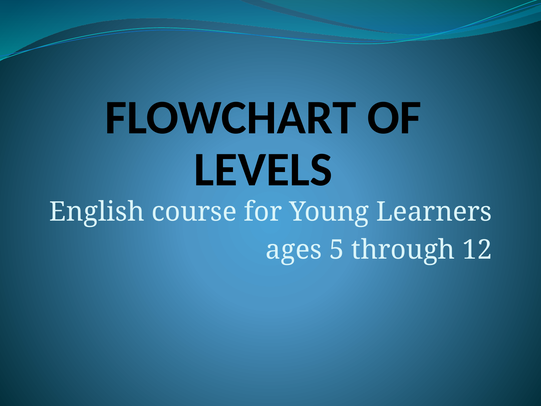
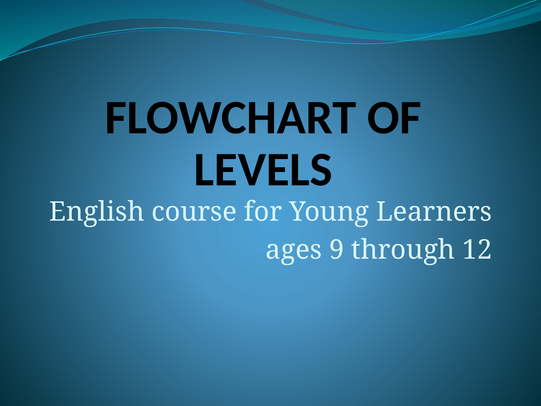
5: 5 -> 9
